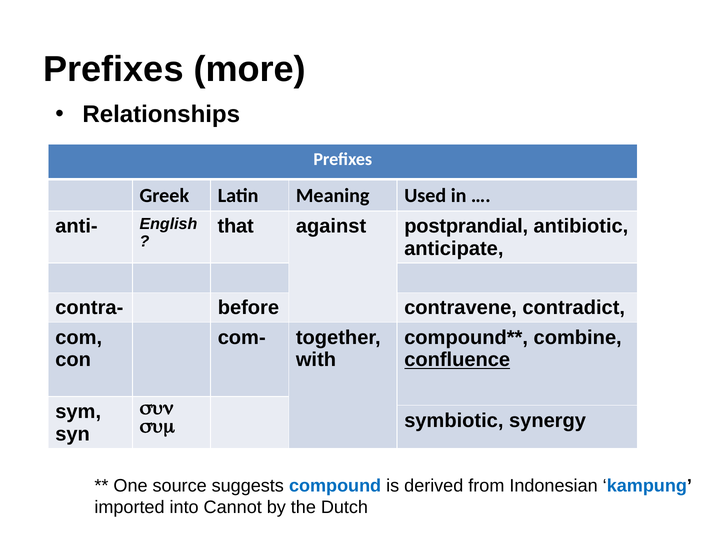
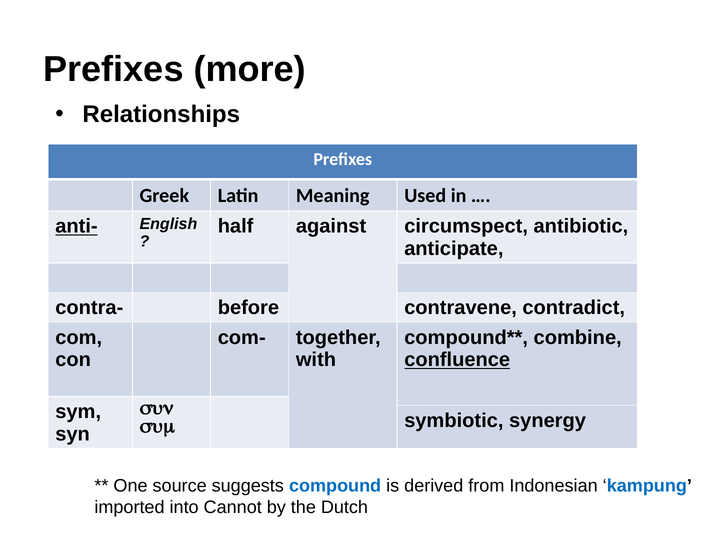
anti- underline: none -> present
that: that -> half
postprandial: postprandial -> circumspect
